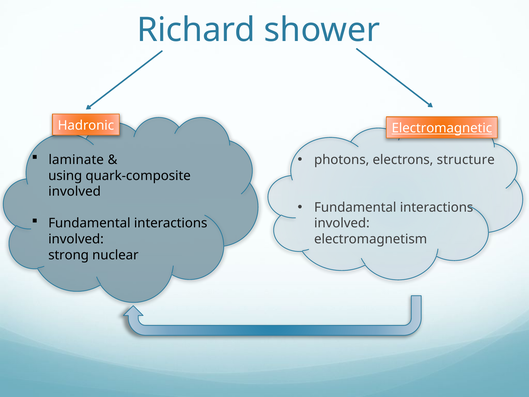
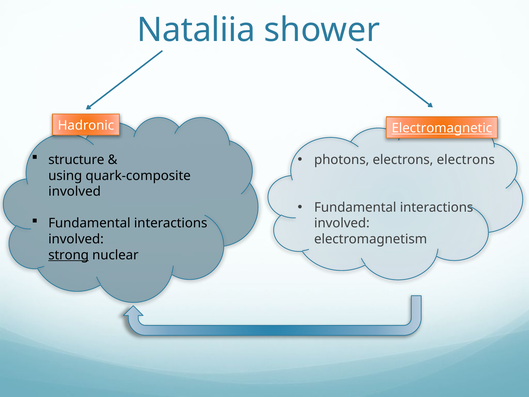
Richard: Richard -> Nataliia
laminate: laminate -> structure
structure at (466, 160): structure -> electrons
strong underline: none -> present
